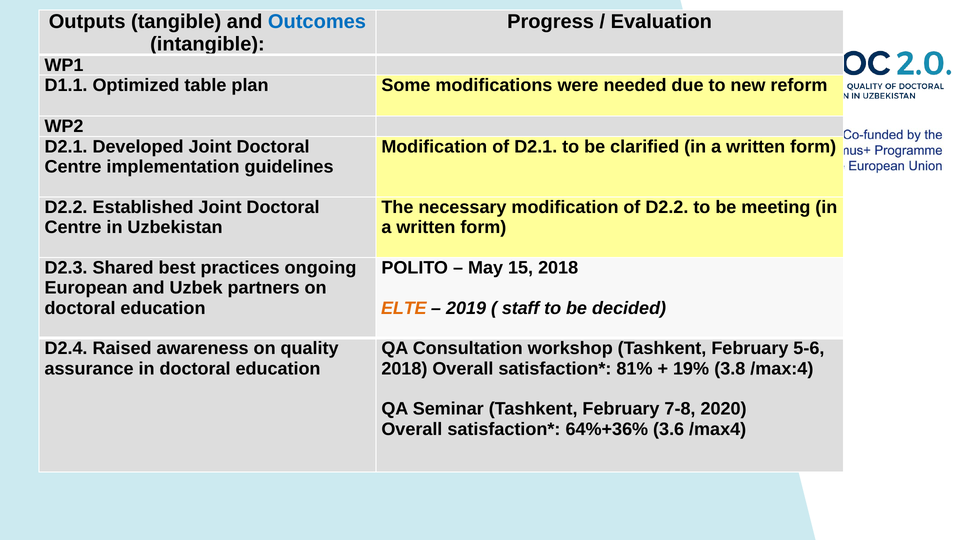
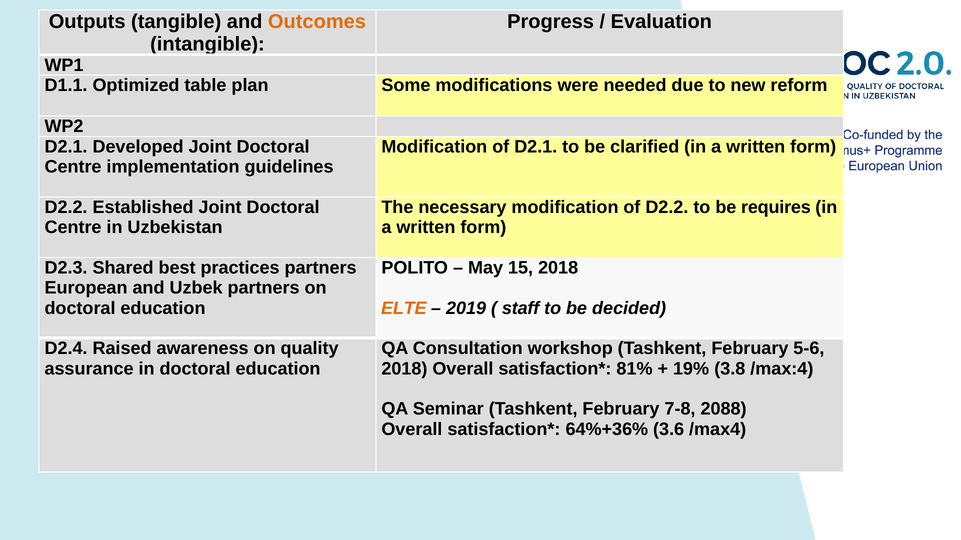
Outcomes colour: blue -> orange
meeting: meeting -> requires
practices ongoing: ongoing -> partners
2020: 2020 -> 2088
